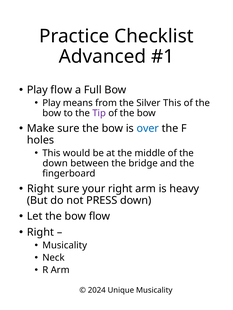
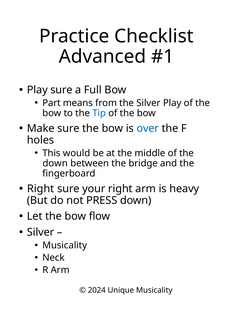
Play flow: flow -> sure
Play at (52, 103): Play -> Part
Silver This: This -> Play
Tip colour: purple -> blue
Right at (40, 233): Right -> Silver
